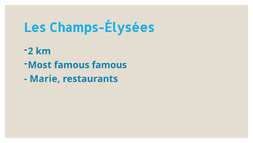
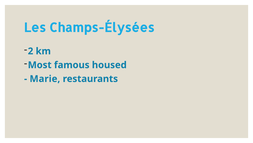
famous famous: famous -> housed
